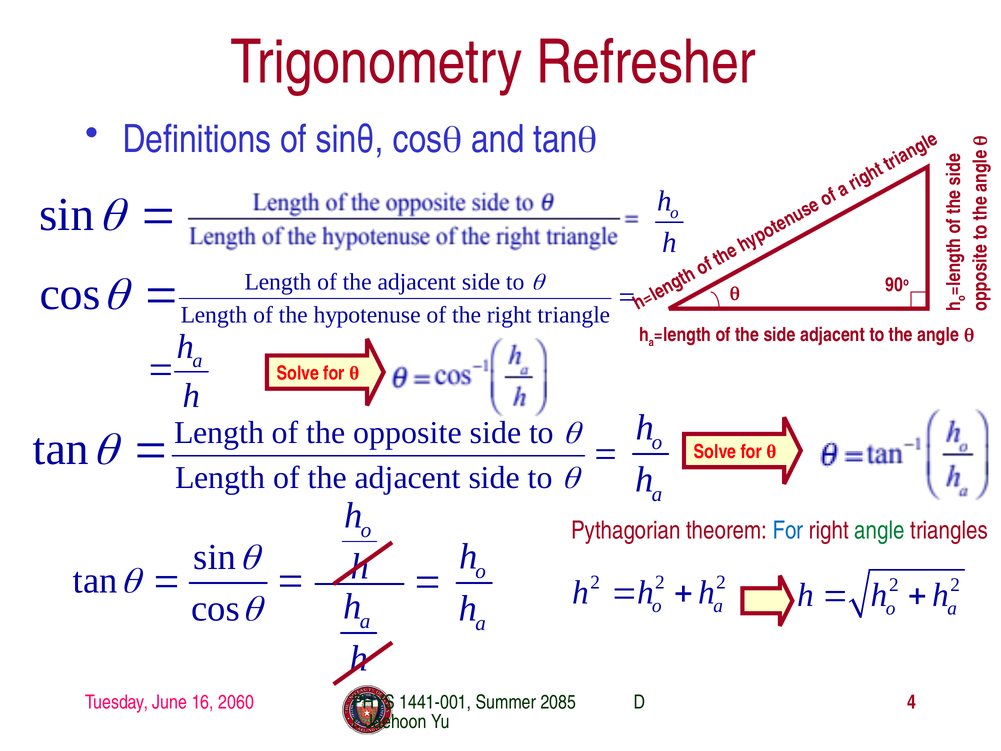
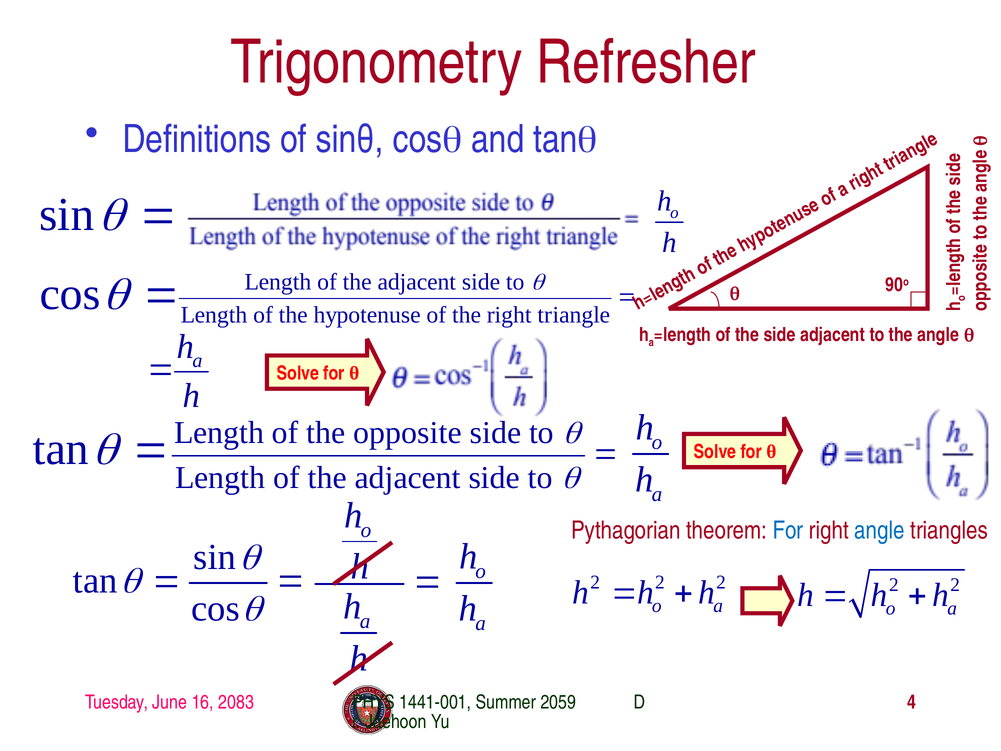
angle at (880, 531) colour: green -> blue
2060: 2060 -> 2083
2085: 2085 -> 2059
